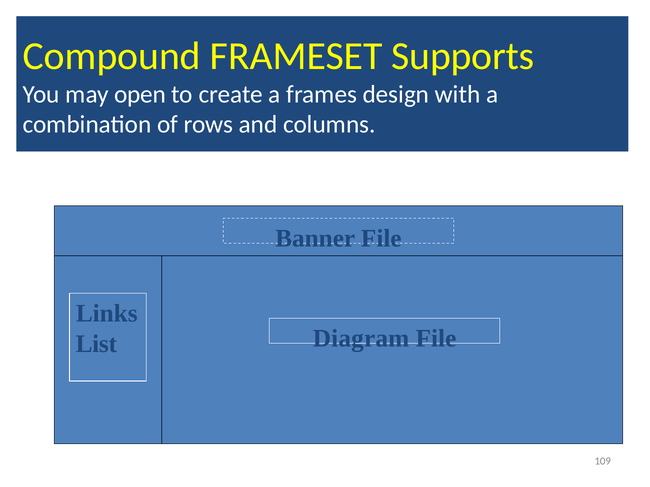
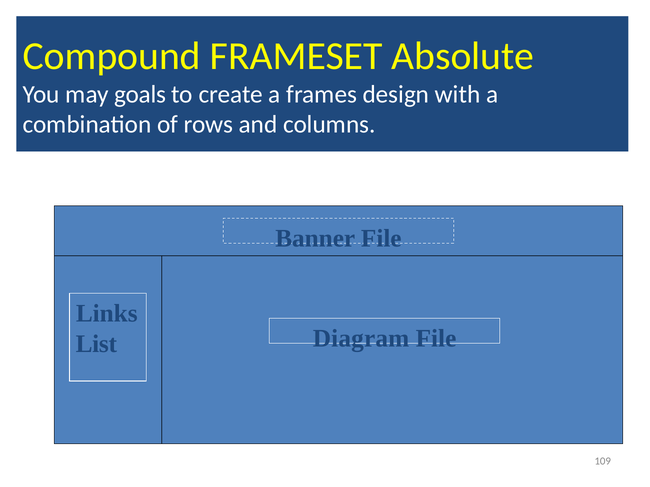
Supports: Supports -> Absolute
open: open -> goals
